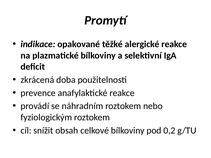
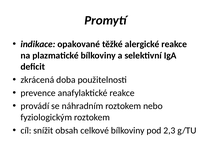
0,2: 0,2 -> 2,3
